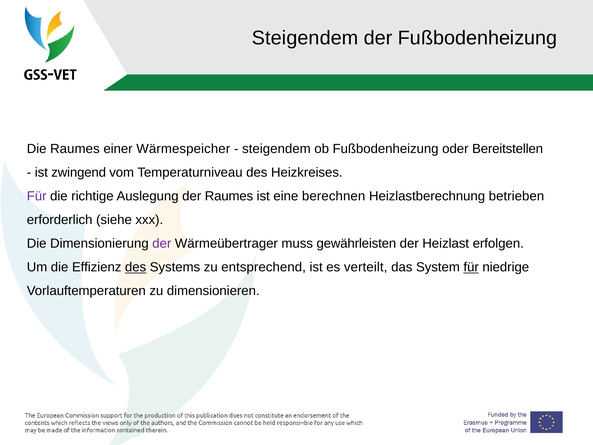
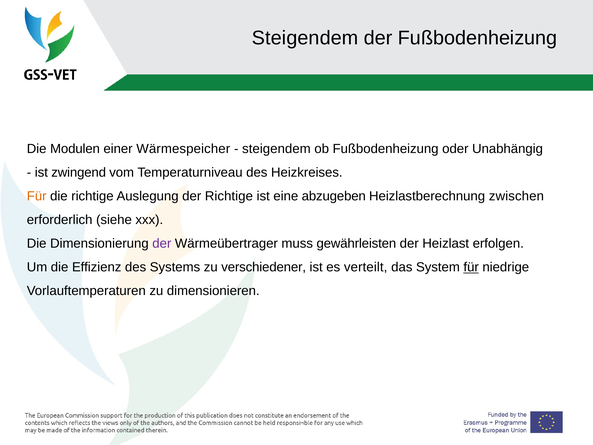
Die Raumes: Raumes -> Modulen
Bereitstellen: Bereitstellen -> Unabhängig
Für at (37, 196) colour: purple -> orange
der Raumes: Raumes -> Richtige
berechnen: berechnen -> abzugeben
betrieben: betrieben -> zwischen
des at (136, 267) underline: present -> none
entsprechend: entsprechend -> verschiedener
